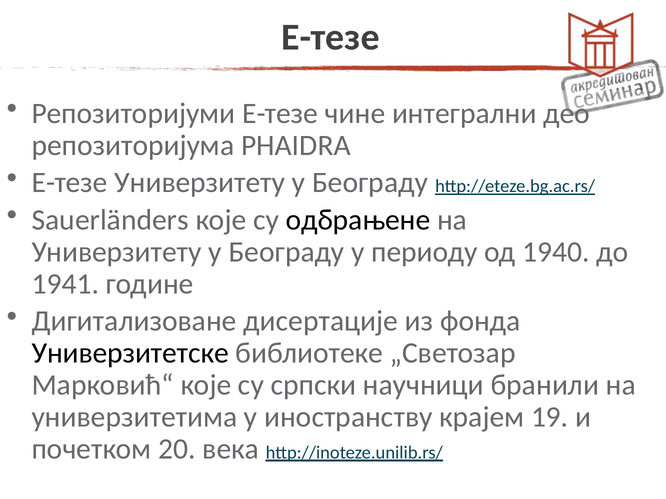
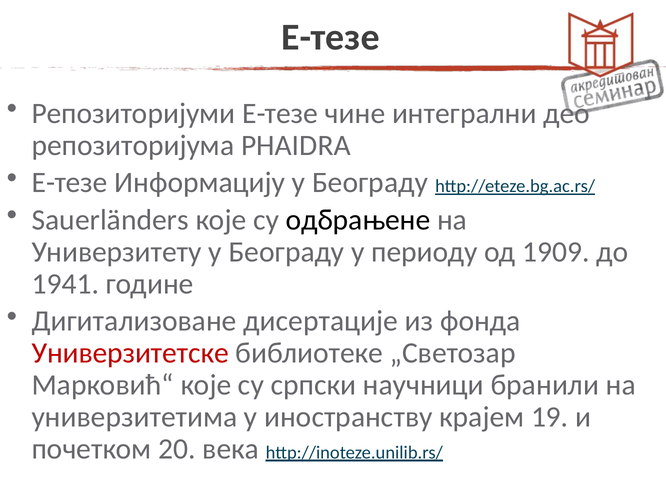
Е-тезе Универзитету: Универзитету -> Информацију
1940: 1940 -> 1909
Универзитетске colour: black -> red
